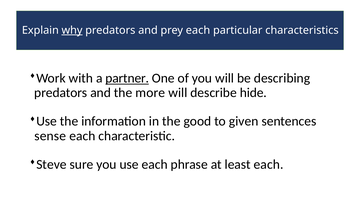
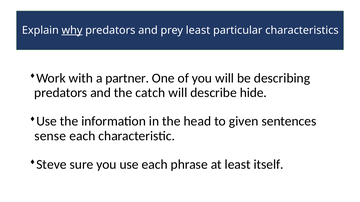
prey each: each -> least
partner underline: present -> none
more: more -> catch
good: good -> head
least each: each -> itself
